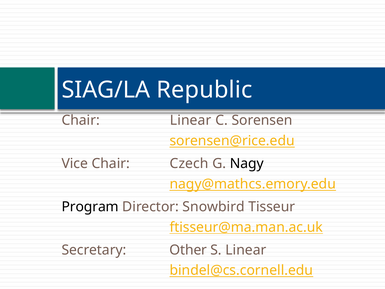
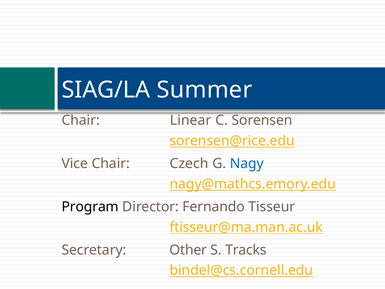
Republic: Republic -> Summer
Nagy colour: black -> blue
Snowbird: Snowbird -> Fernando
S Linear: Linear -> Tracks
